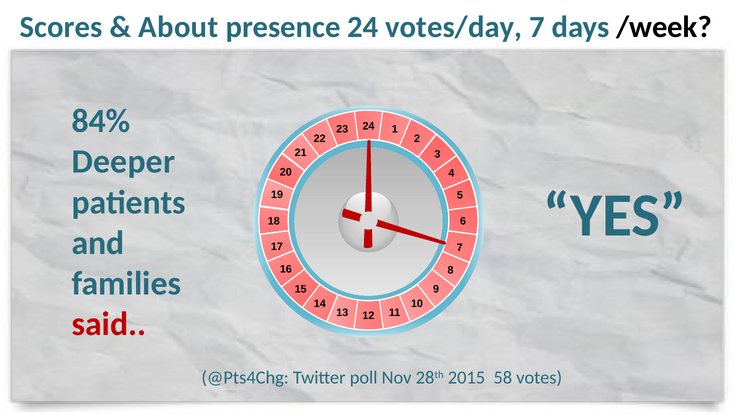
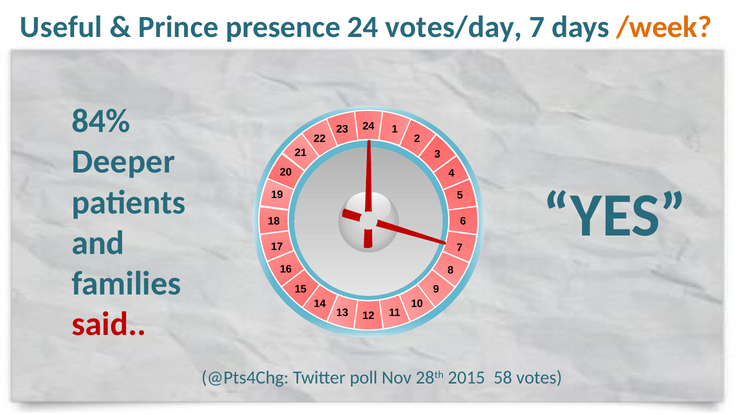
Scores: Scores -> Useful
About: About -> Prince
/week colour: black -> orange
